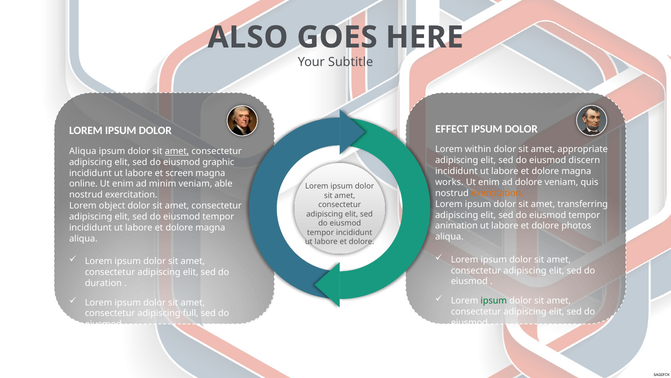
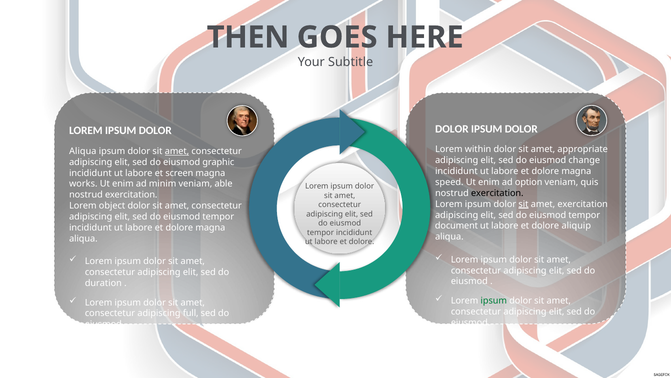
ALSO: ALSO -> THEN
EFFECT at (452, 129): EFFECT -> DOLOR
discern: discern -> change
works: works -> speed
ad dolore: dolore -> option
online: online -> works
exercitation at (497, 193) colour: orange -> black
sit at (523, 204) underline: none -> present
amet transferring: transferring -> exercitation
animation: animation -> document
photos: photos -> aliquip
